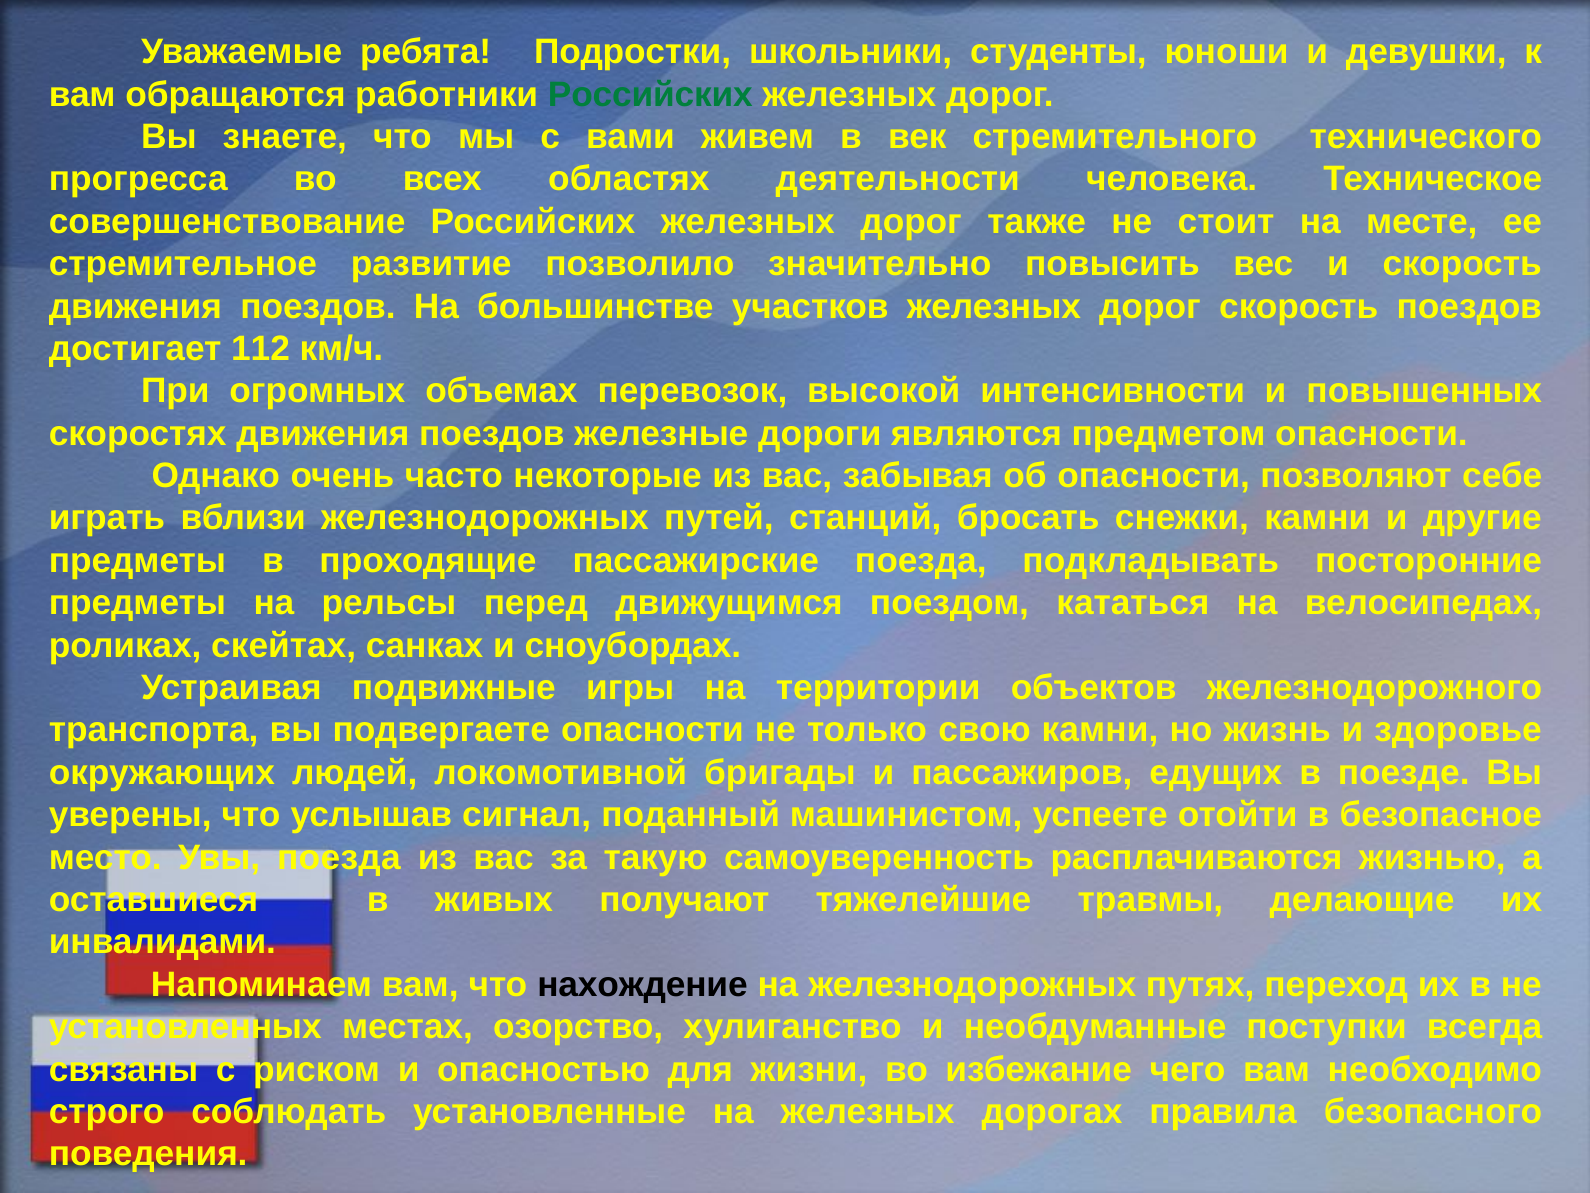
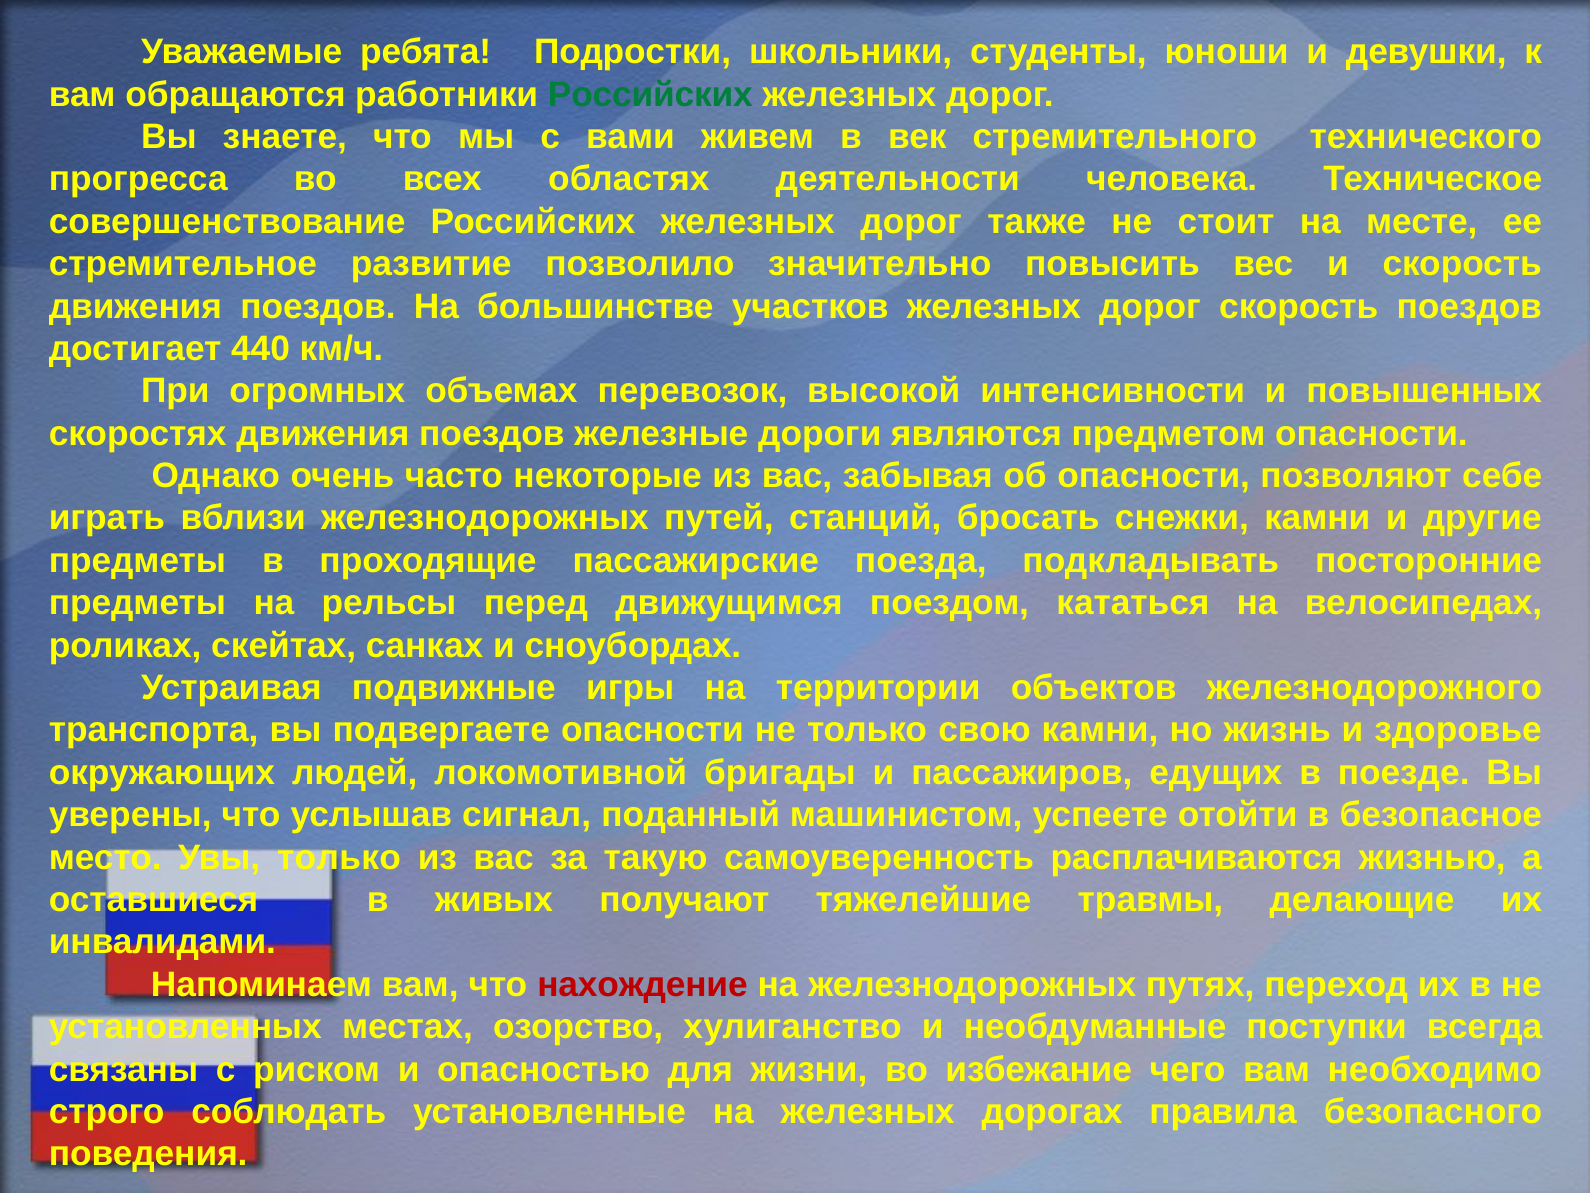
112: 112 -> 440
Увы поезда: поезда -> только
нахождение colour: black -> red
